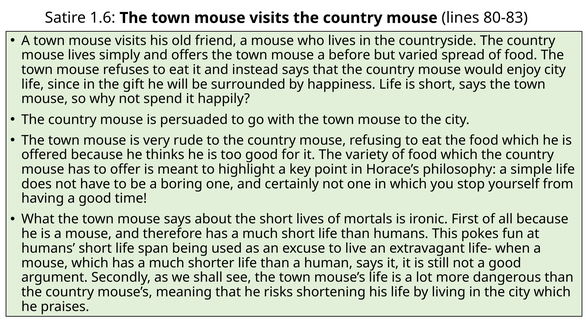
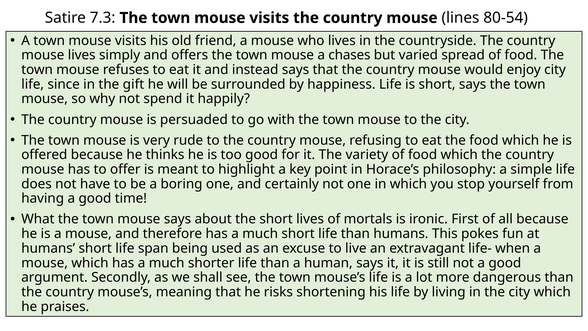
1.6: 1.6 -> 7.3
80-83: 80-83 -> 80-54
before: before -> chases
